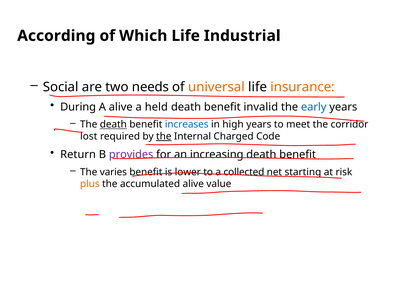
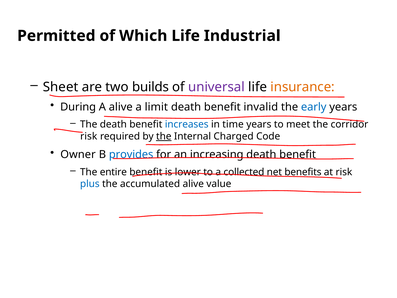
According: According -> Permitted
Social: Social -> Sheet
needs: needs -> builds
universal colour: orange -> purple
held: held -> limit
death at (113, 124) underline: present -> none
high: high -> time
lost at (89, 136): lost -> risk
Return: Return -> Owner
provides colour: purple -> blue
varies: varies -> entire
starting: starting -> benefits
plus colour: orange -> blue
